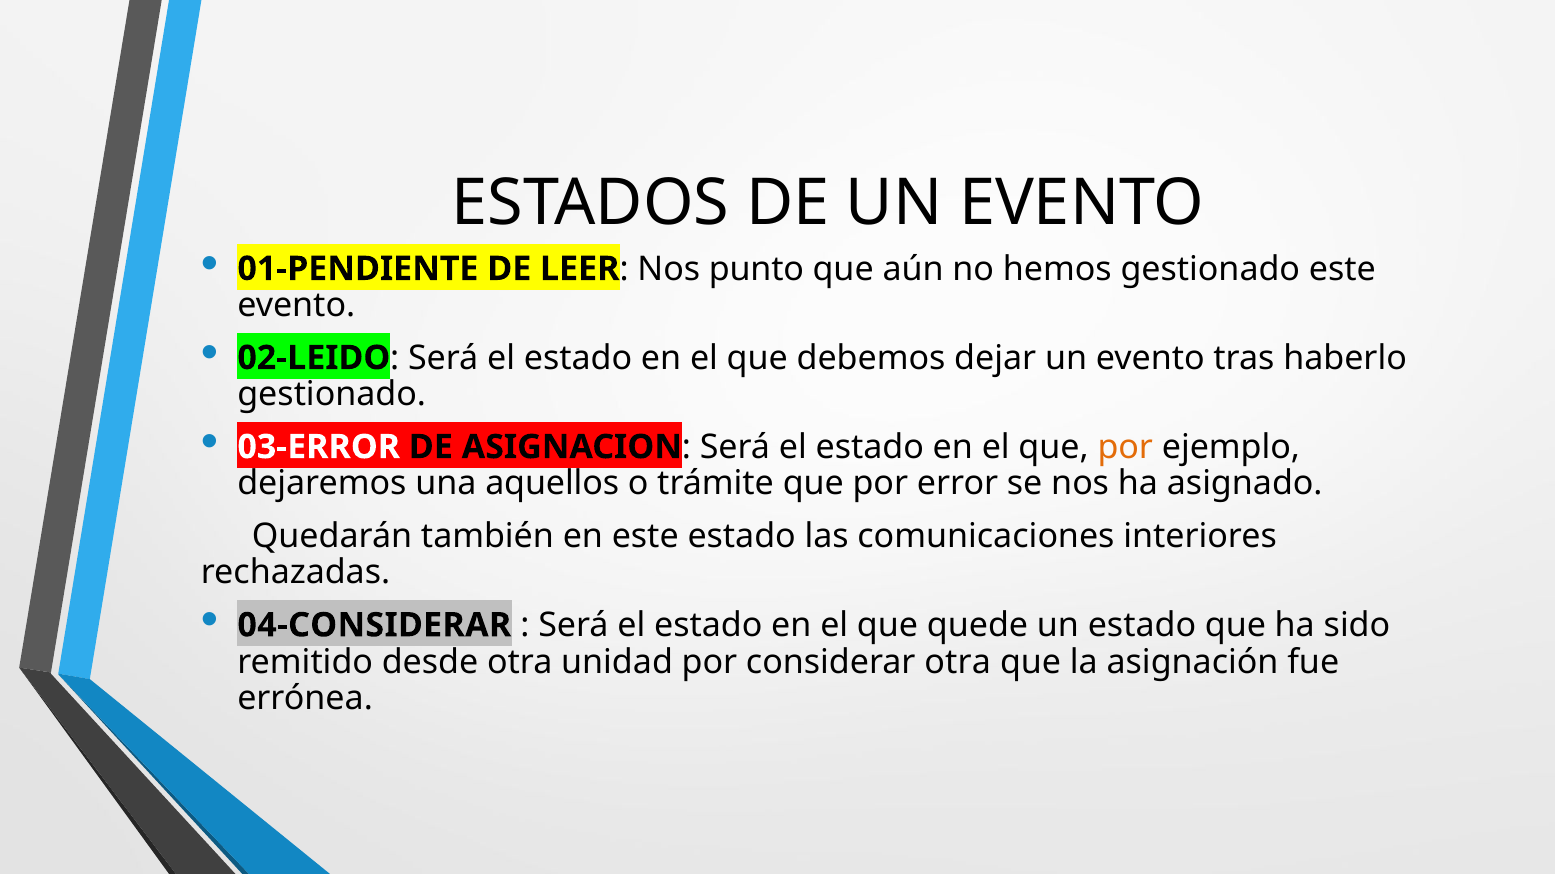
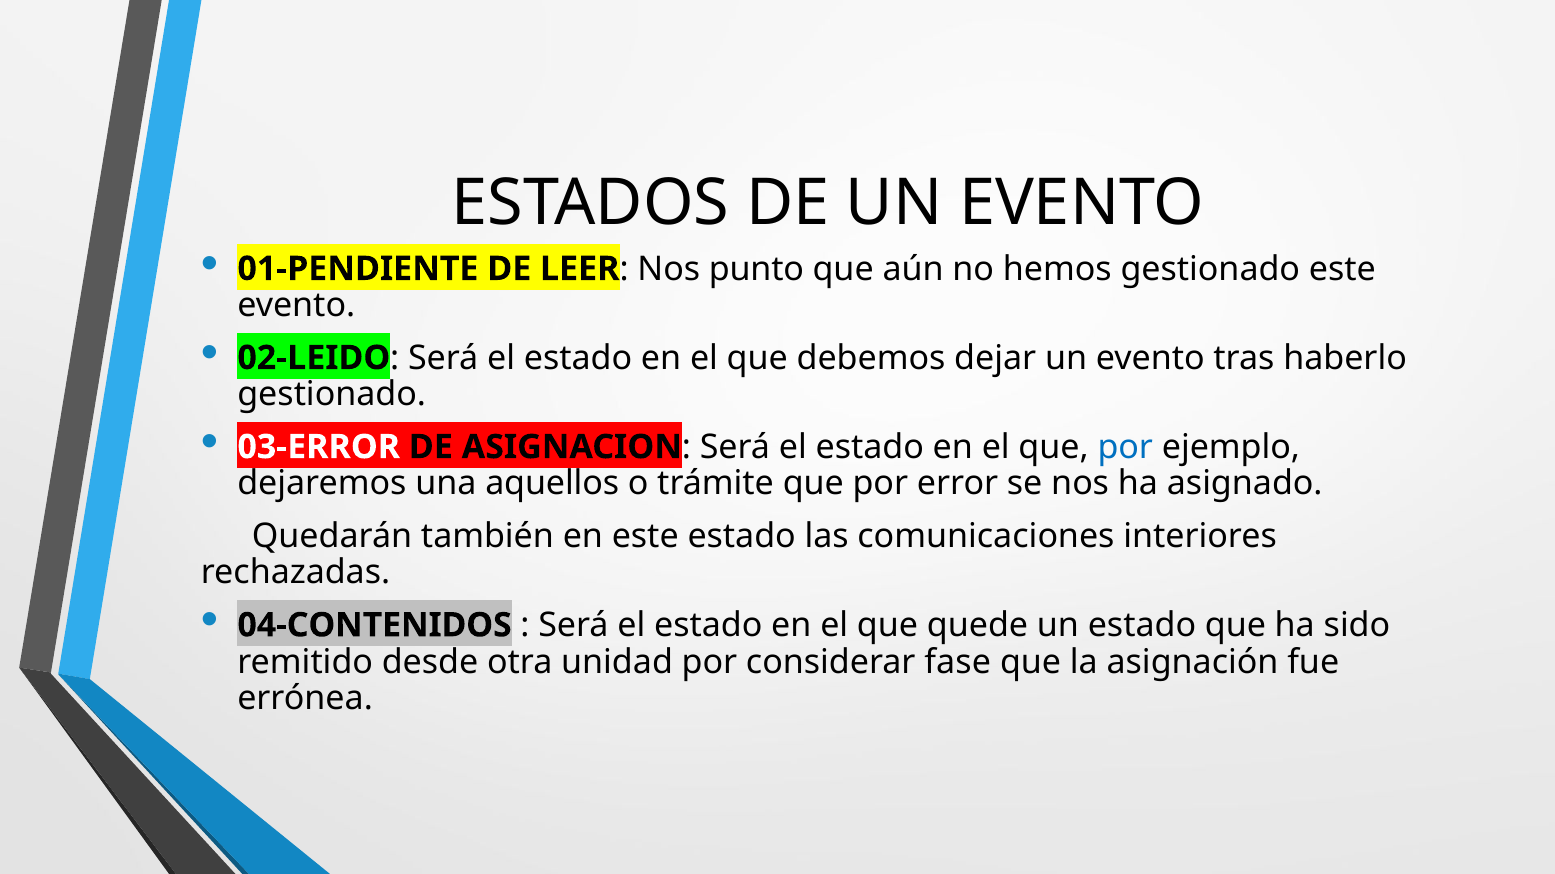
por at (1125, 447) colour: orange -> blue
04-CONSIDERAR: 04-CONSIDERAR -> 04-CONTENIDOS
considerar otra: otra -> fase
